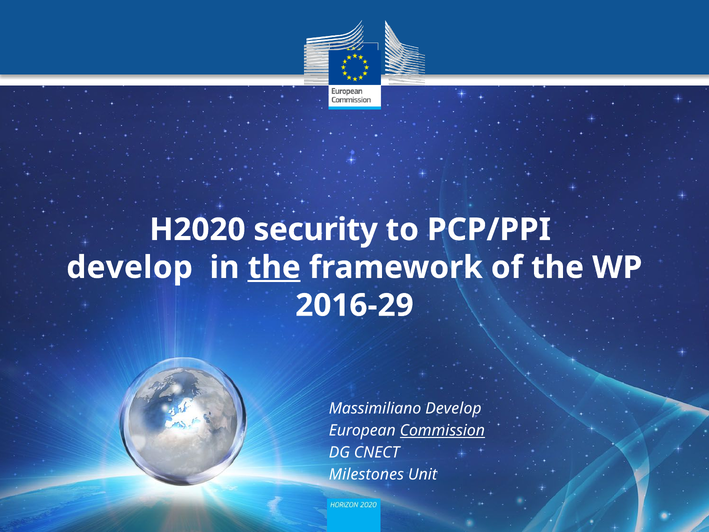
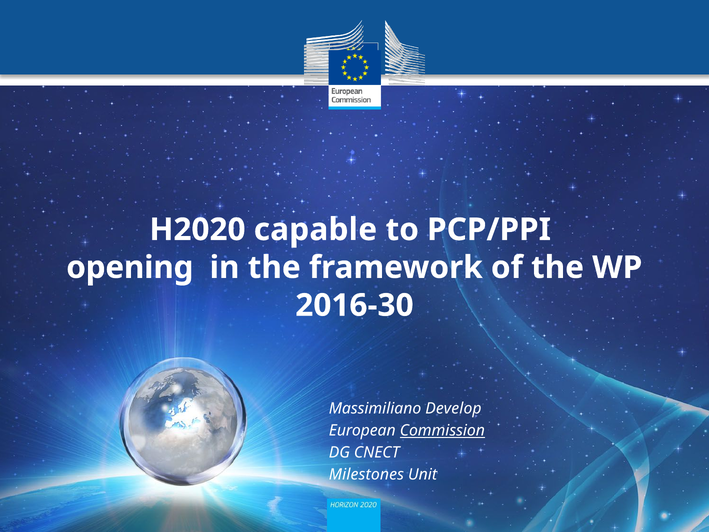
security: security -> capable
develop at (130, 267): develop -> opening
the at (274, 267) underline: present -> none
2016-29: 2016-29 -> 2016-30
